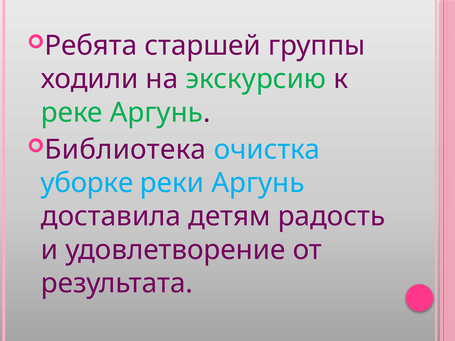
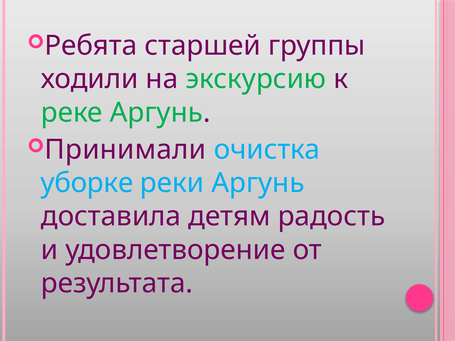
Библиотека: Библиотека -> Принимали
